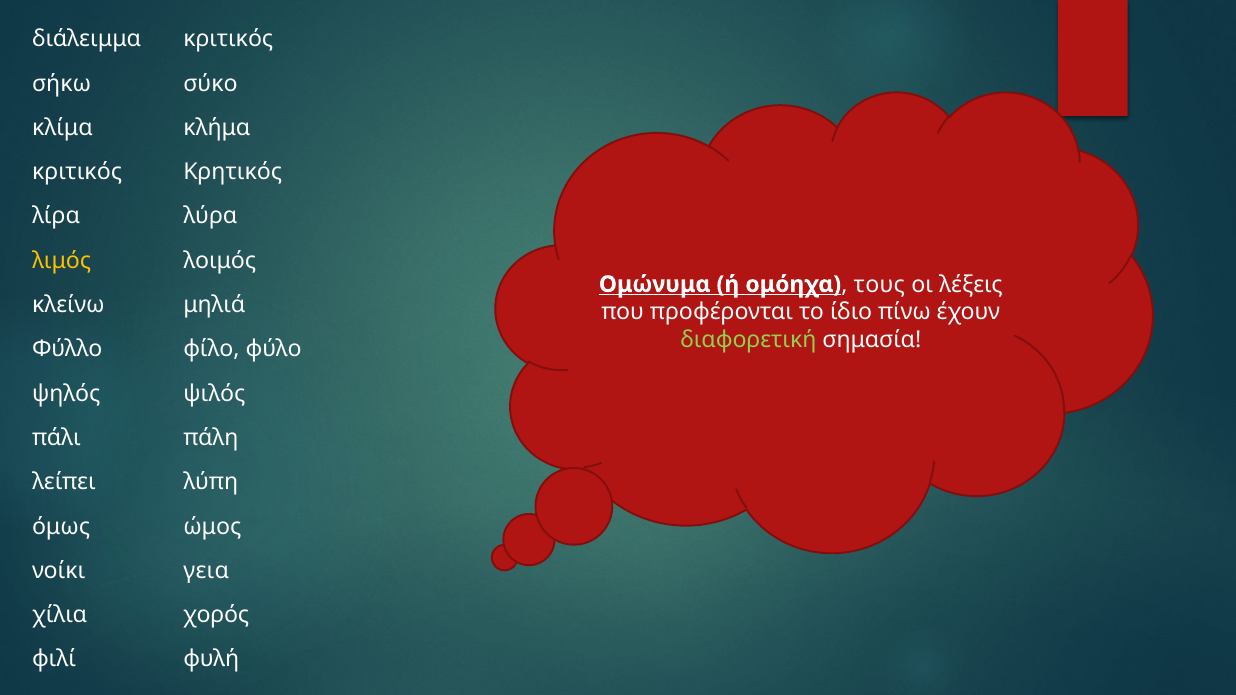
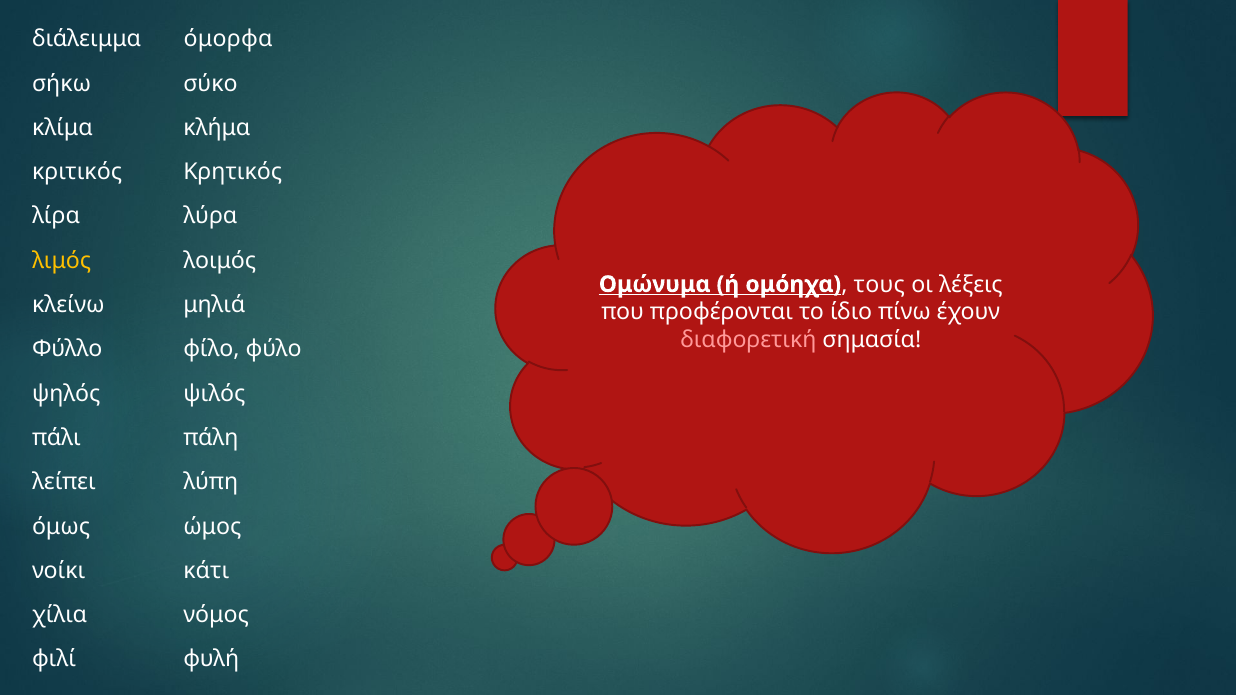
διάλειμμα κριτικός: κριτικός -> όμορφα
διαφορετική colour: light green -> pink
γεια: γεια -> κάτι
χορός: χορός -> νόμος
